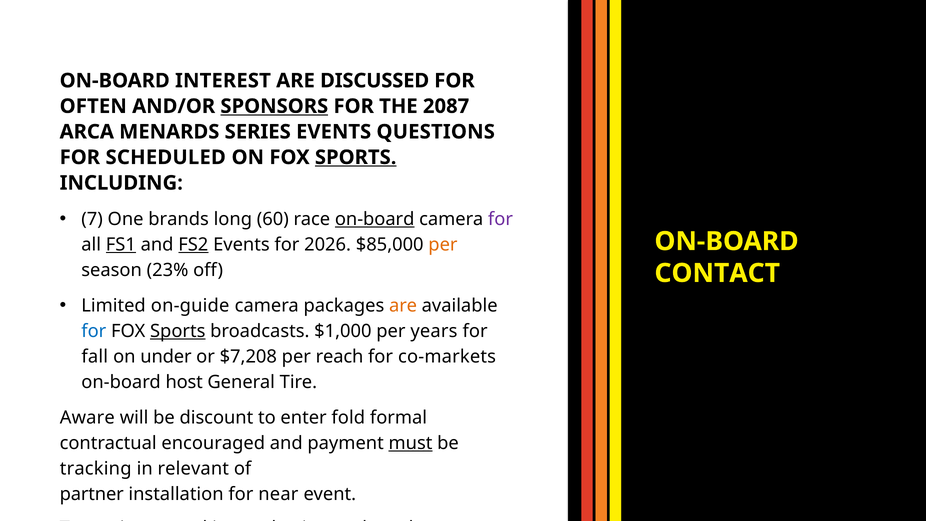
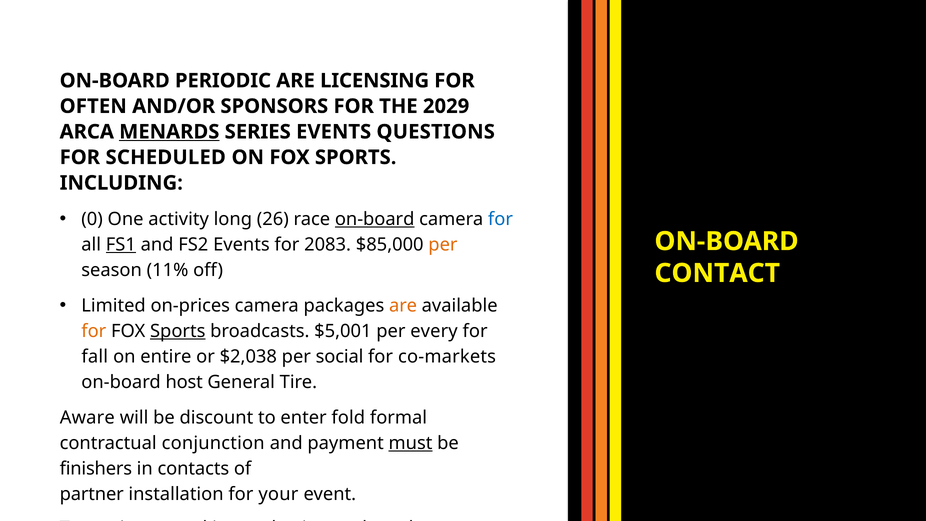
INTEREST: INTEREST -> PERIODIC
DISCUSSED: DISCUSSED -> LICENSING
SPONSORS underline: present -> none
2087: 2087 -> 2029
MENARDS underline: none -> present
SPORTS at (356, 157) underline: present -> none
7: 7 -> 0
brands: brands -> activity
60: 60 -> 26
for at (500, 219) colour: purple -> blue
FS2 underline: present -> none
2026: 2026 -> 2083
23%: 23% -> 11%
on-guide: on-guide -> on-prices
for at (94, 331) colour: blue -> orange
$1,000: $1,000 -> $5,001
years: years -> every
under: under -> entire
$7,208: $7,208 -> $2,038
reach: reach -> social
encouraged: encouraged -> conjunction
tracking: tracking -> finishers
relevant: relevant -> contacts
near: near -> your
